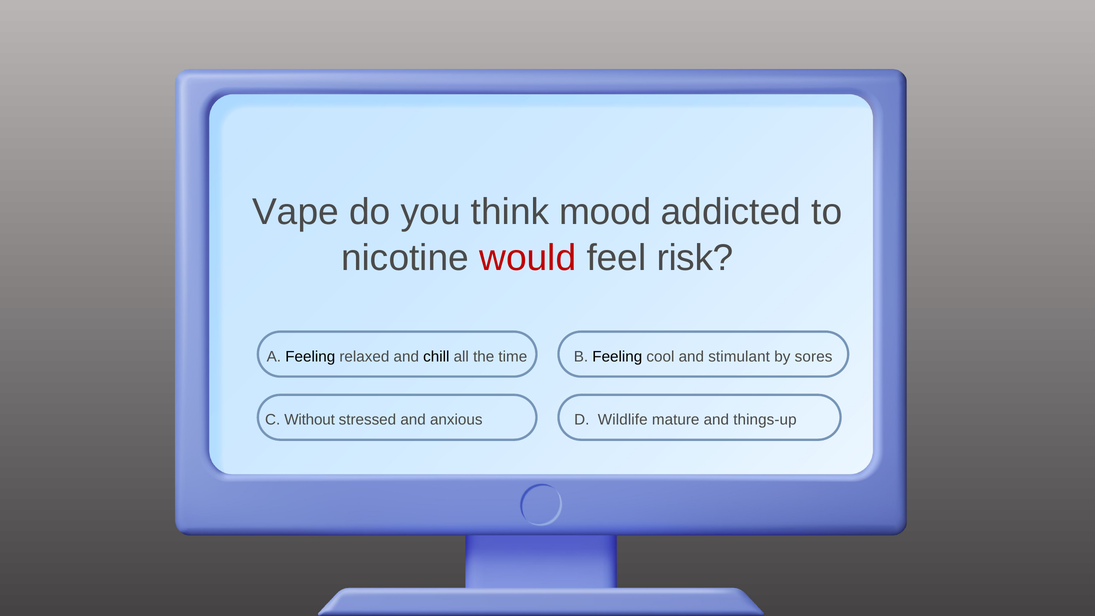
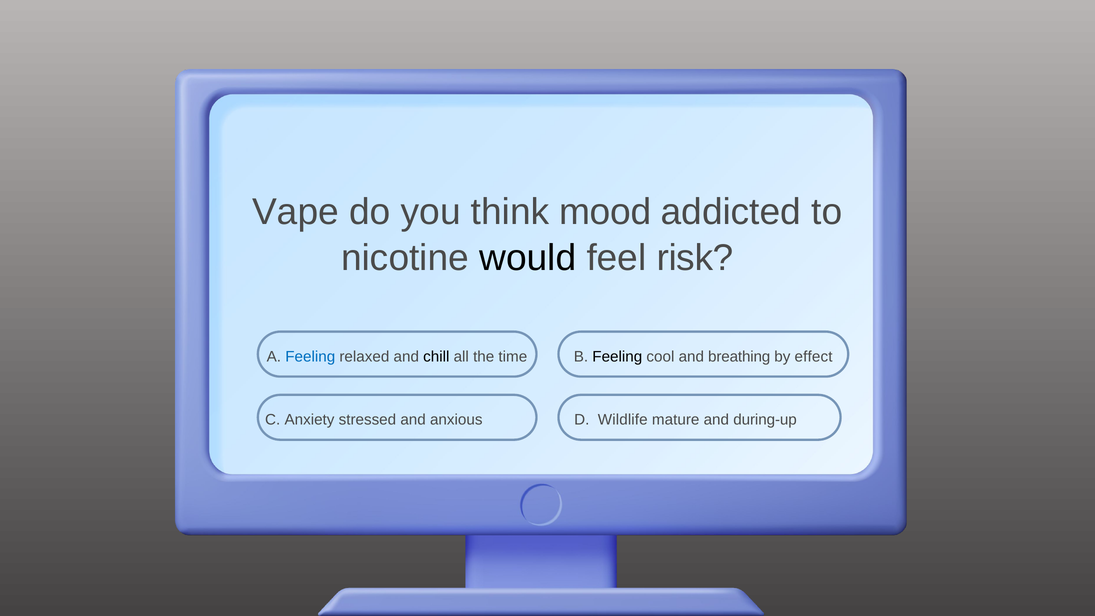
would colour: red -> black
Feeling at (310, 357) colour: black -> blue
stimulant: stimulant -> breathing
sores: sores -> effect
Without: Without -> Anxiety
things-up: things-up -> during-up
